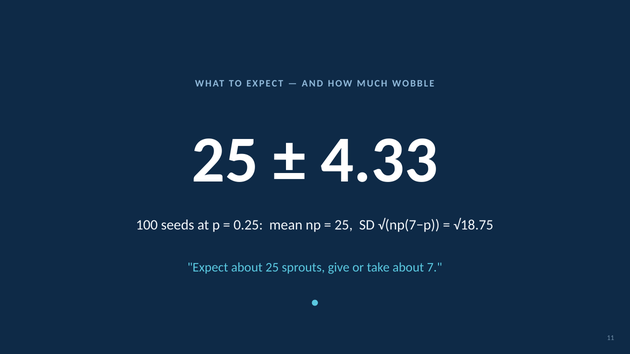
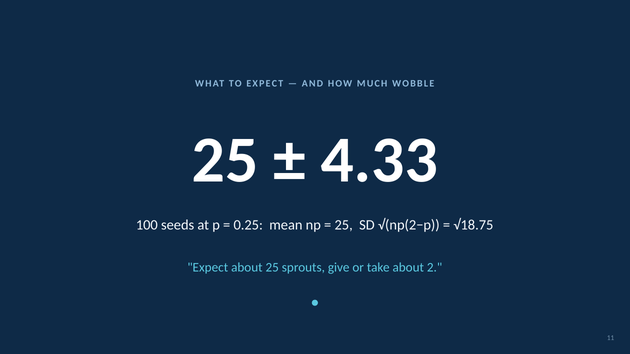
√(np(7−p: √(np(7−p -> √(np(2−p
7: 7 -> 2
